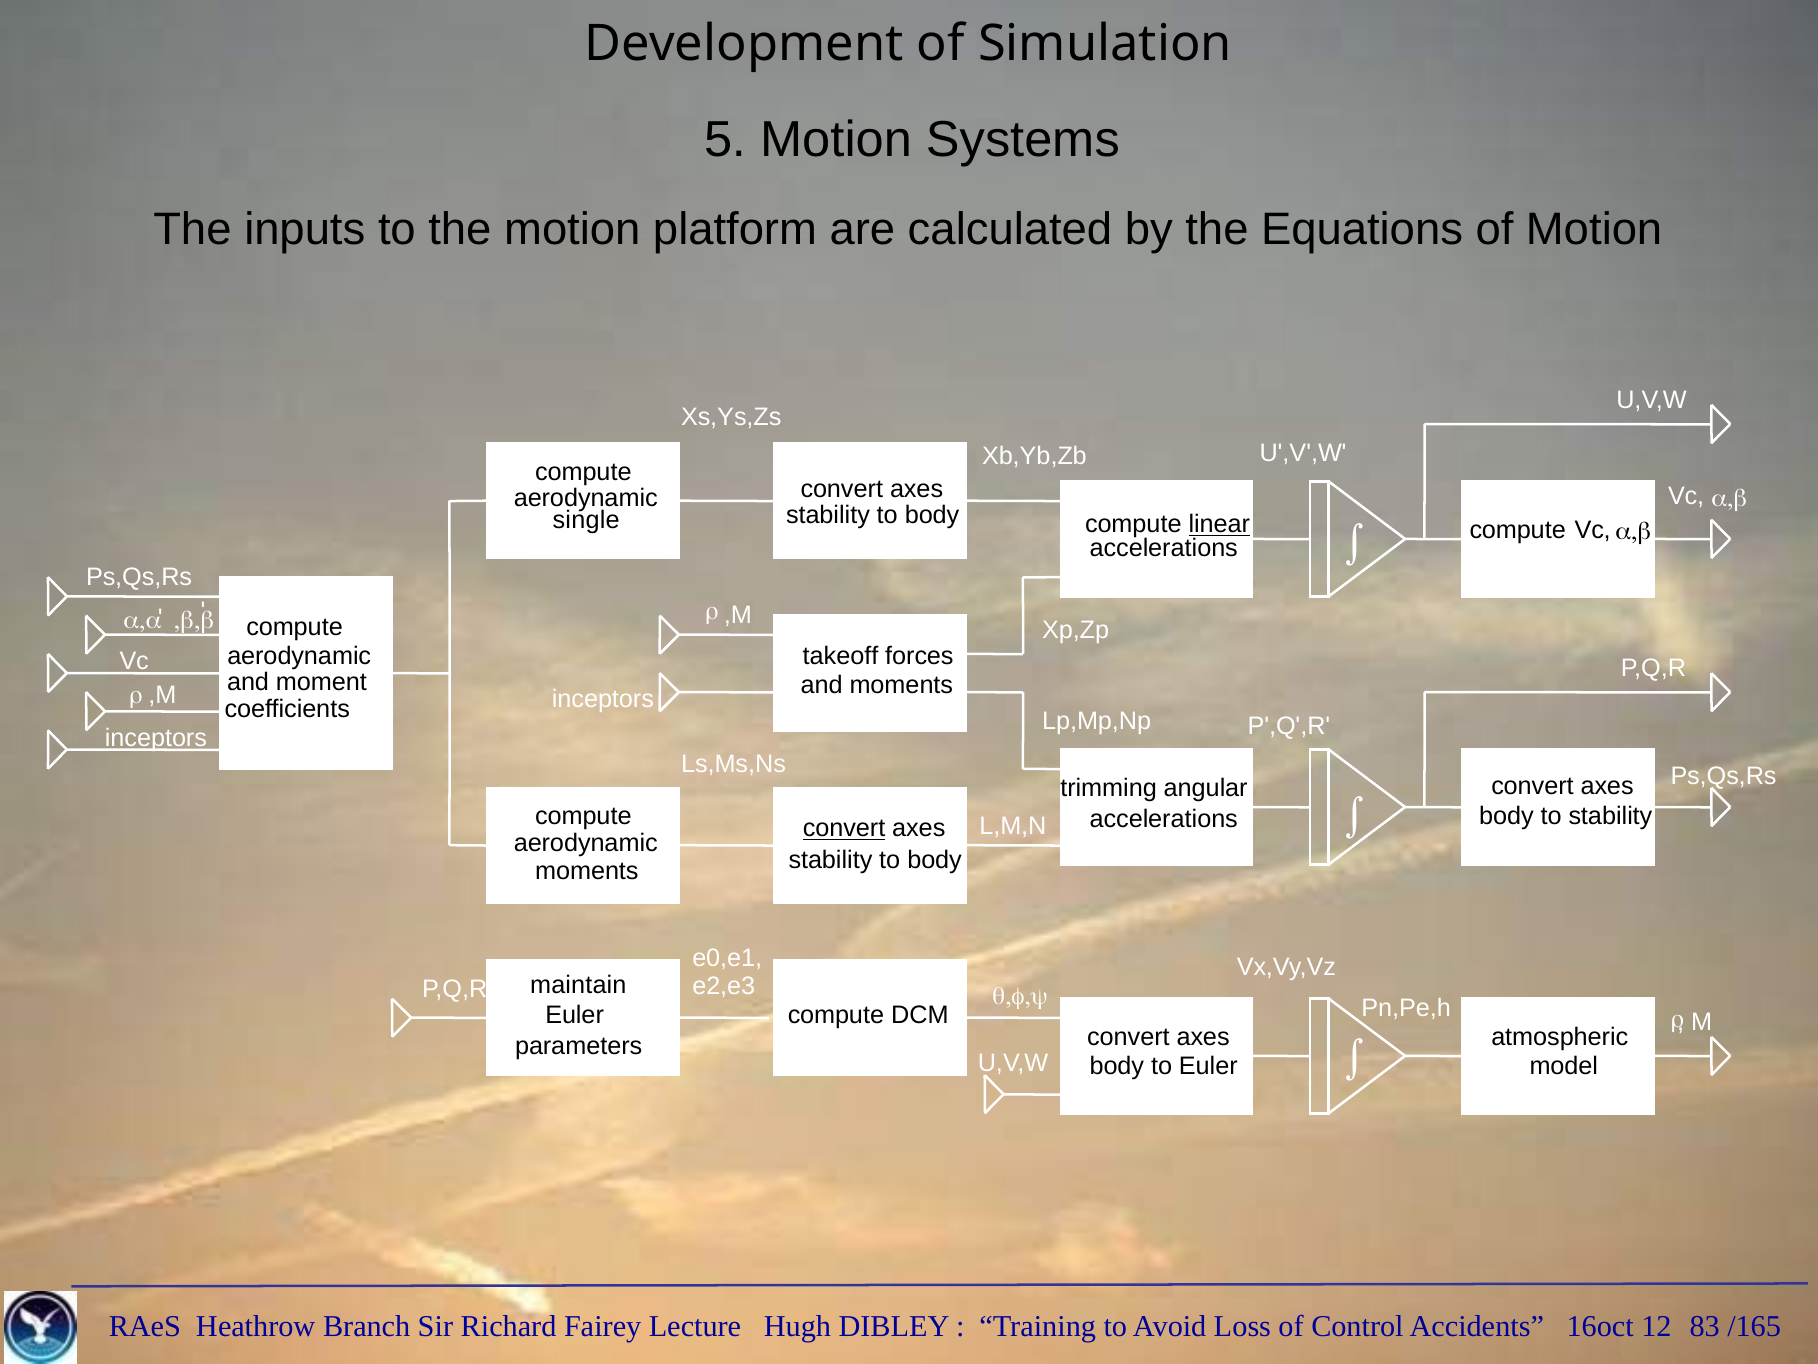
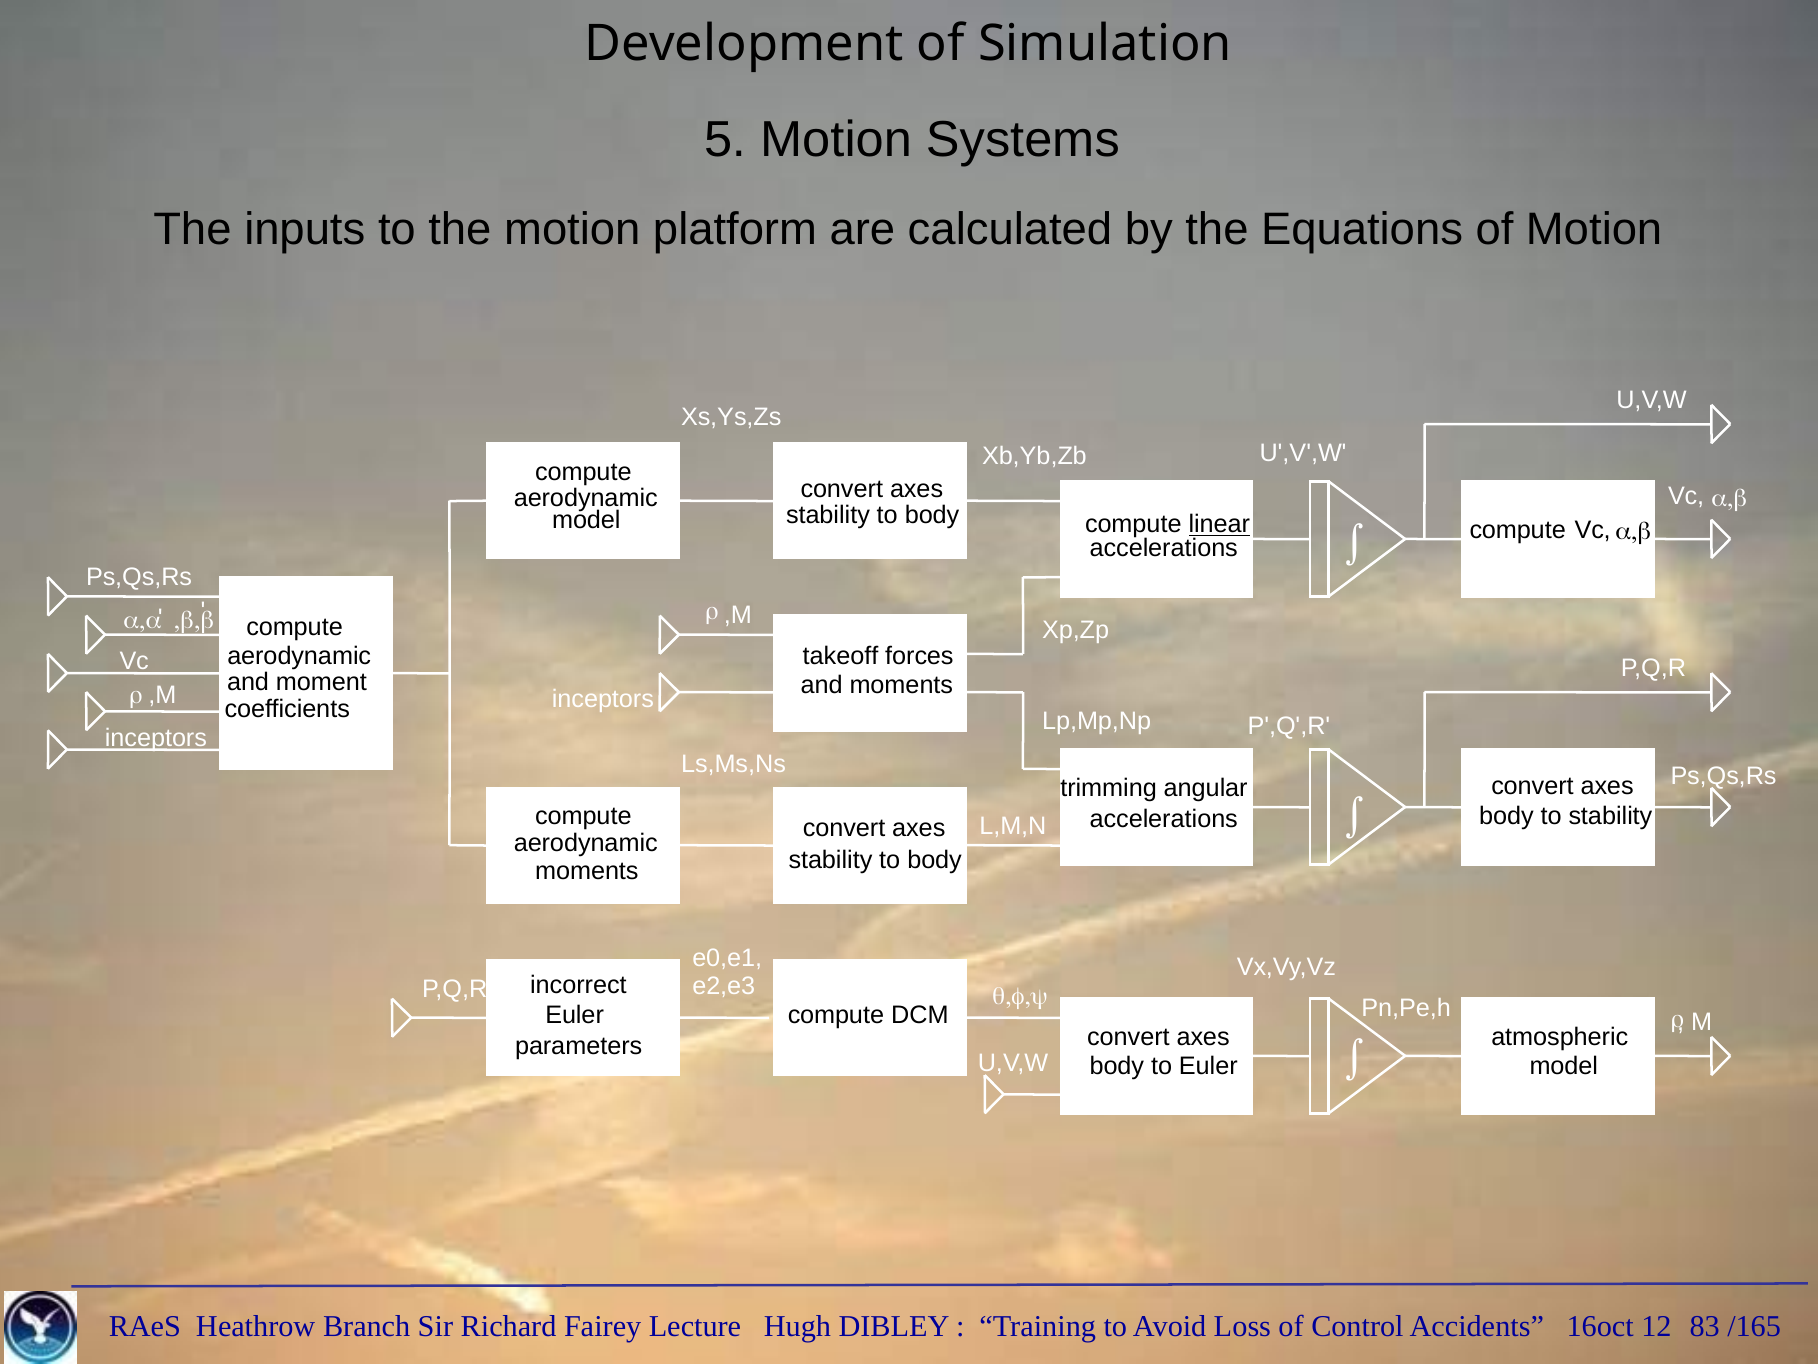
single at (586, 520): single -> model
convert at (844, 828) underline: present -> none
maintain: maintain -> incorrect
